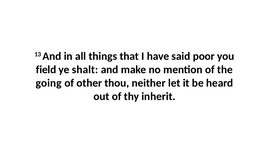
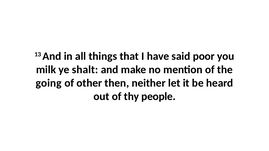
field: field -> milk
thou: thou -> then
inherit: inherit -> people
